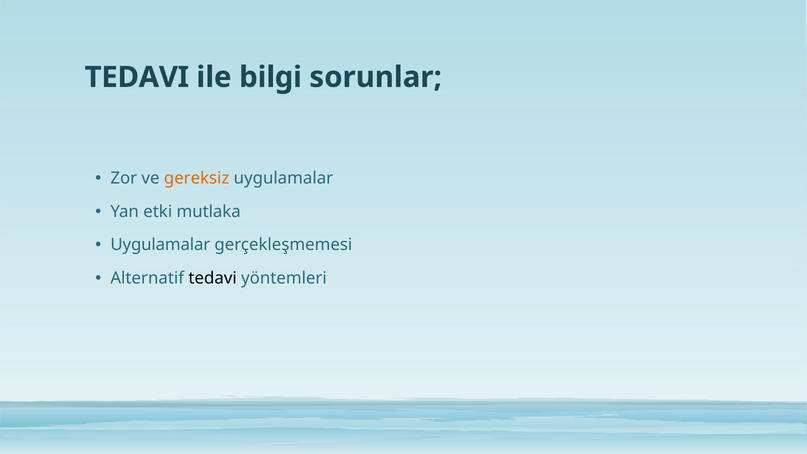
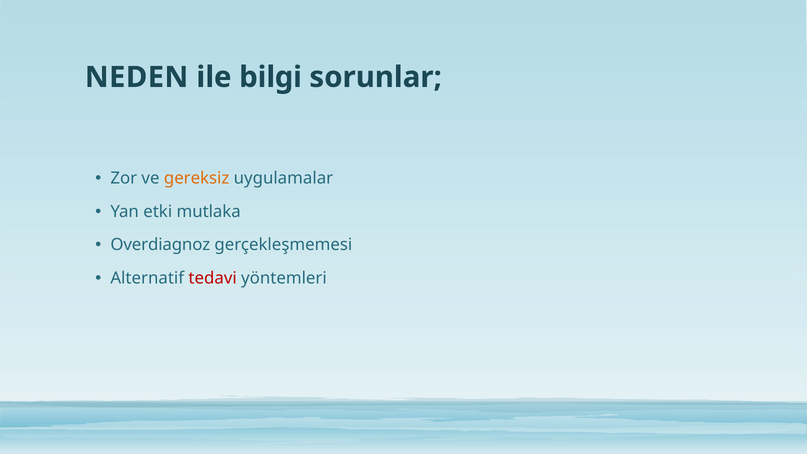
TEDAVI at (137, 77): TEDAVI -> NEDEN
Uygulamalar at (160, 245): Uygulamalar -> Overdiagnoz
tedavi at (213, 278) colour: black -> red
